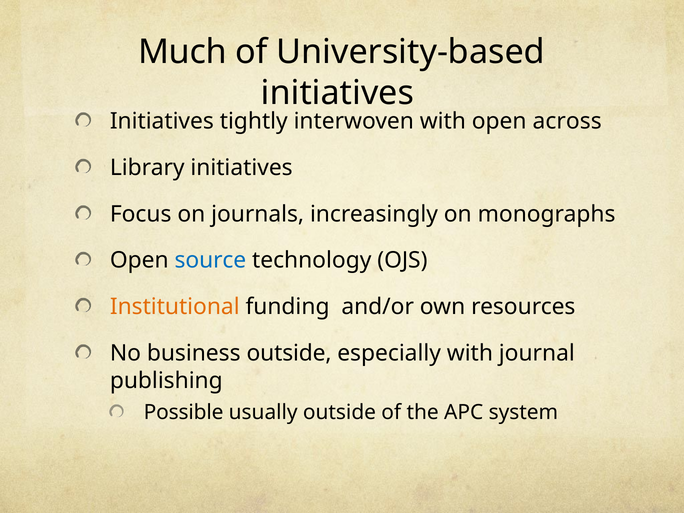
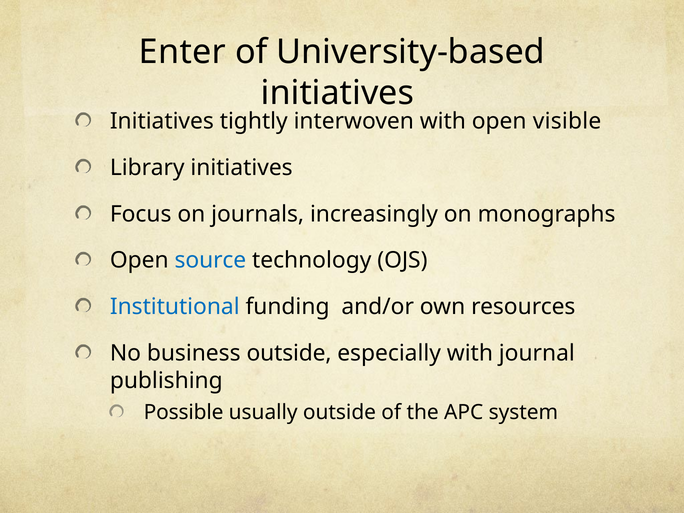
Much: Much -> Enter
across: across -> visible
Institutional colour: orange -> blue
